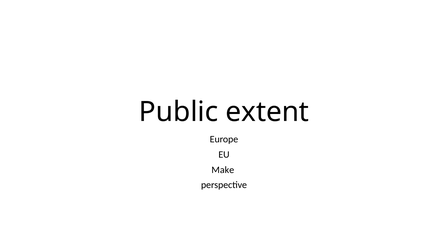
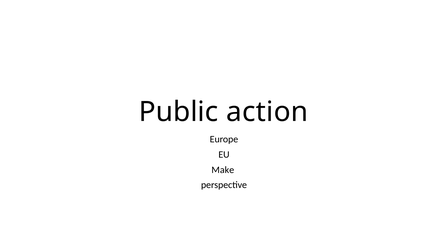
extent: extent -> action
